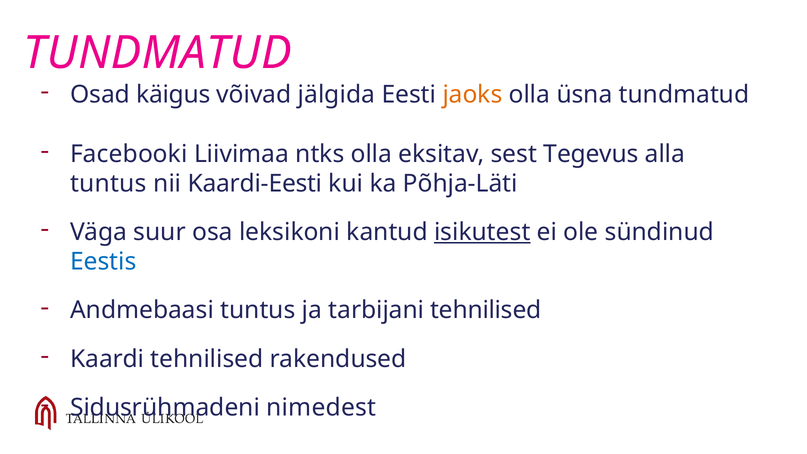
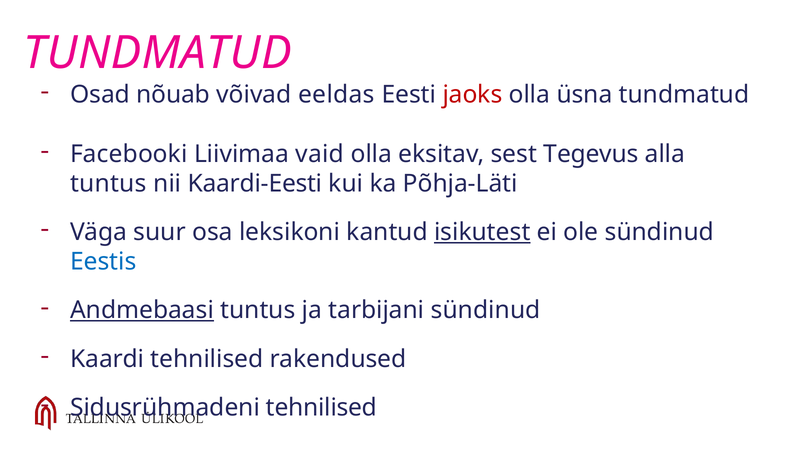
käigus: käigus -> nõuab
jälgida: jälgida -> eeldas
jaoks colour: orange -> red
ntks: ntks -> vaid
Andmebaasi underline: none -> present
tarbijani tehnilised: tehnilised -> sündinud
Sidusrühmadeni nimedest: nimedest -> tehnilised
